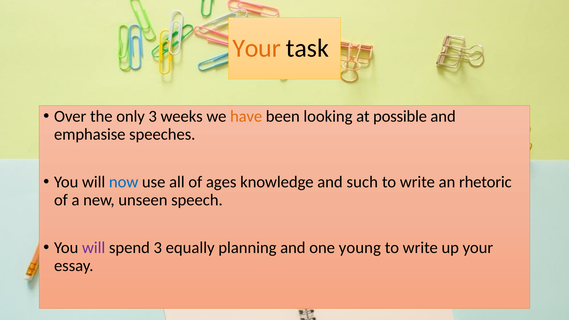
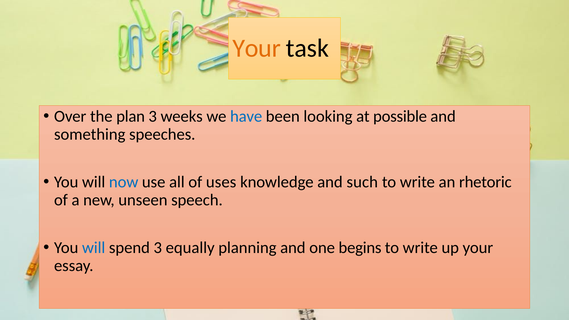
only: only -> plan
have colour: orange -> blue
emphasise: emphasise -> something
ages: ages -> uses
will at (94, 248) colour: purple -> blue
young: young -> begins
